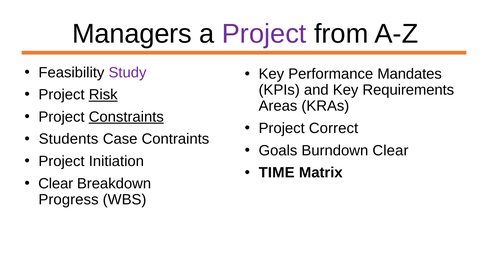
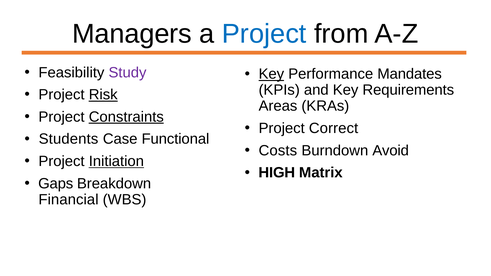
Project at (264, 34) colour: purple -> blue
Key at (271, 74) underline: none -> present
Contraints: Contraints -> Functional
Goals: Goals -> Costs
Burndown Clear: Clear -> Avoid
Initiation underline: none -> present
TIME: TIME -> HIGH
Clear at (56, 184): Clear -> Gaps
Progress: Progress -> Financial
